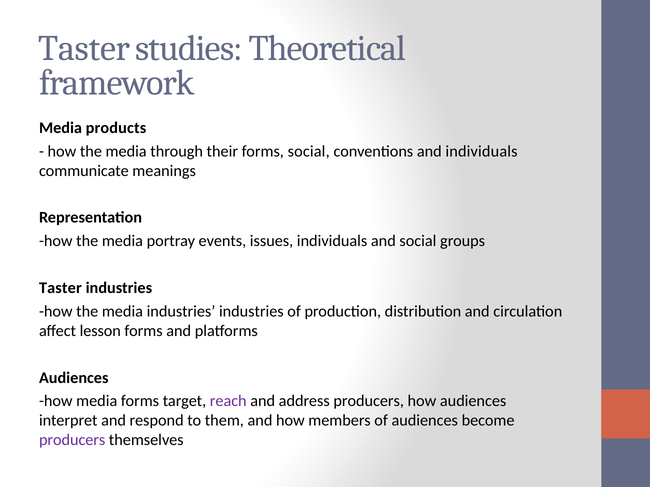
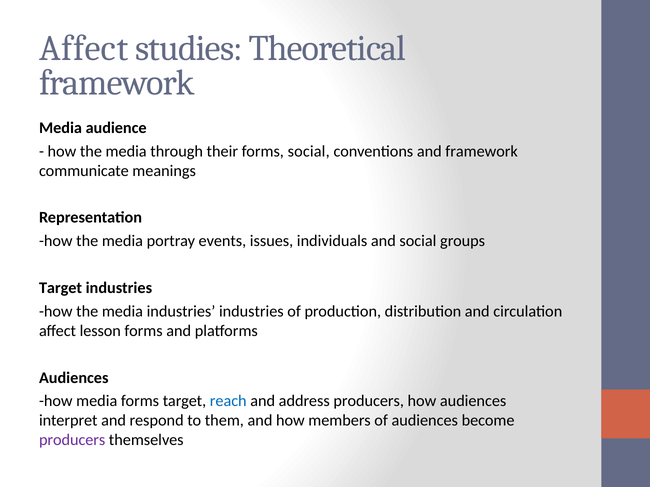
Taster at (84, 48): Taster -> Affect
products: products -> audience
and individuals: individuals -> framework
Taster at (60, 288): Taster -> Target
reach colour: purple -> blue
